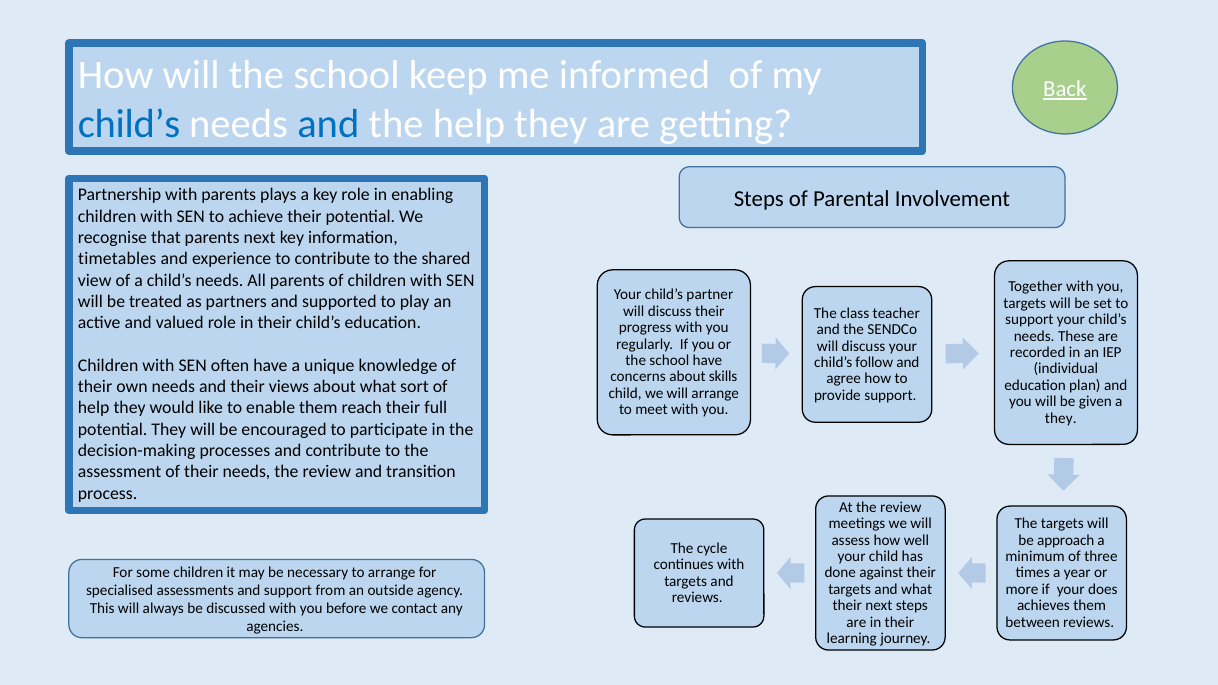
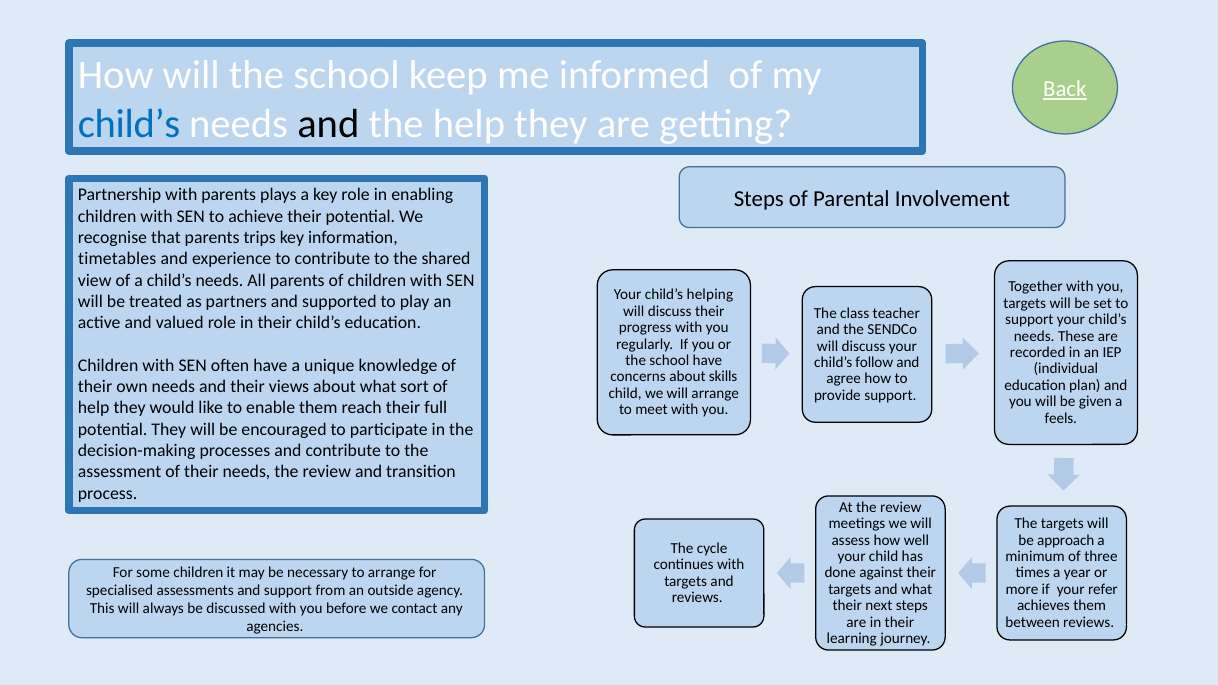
and at (328, 124) colour: blue -> black
parents next: next -> trips
partner: partner -> helping
they at (1061, 418): they -> feels
does: does -> refer
